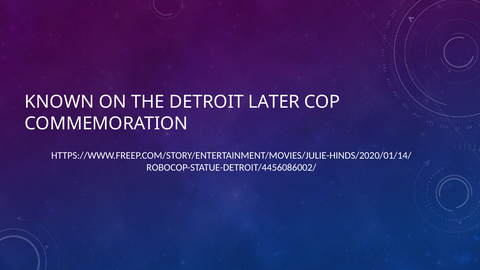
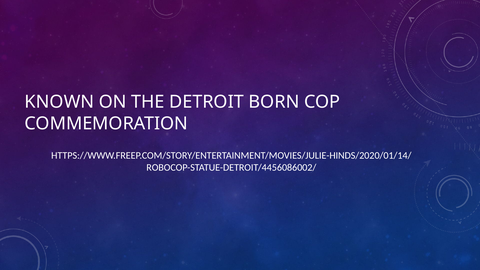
LATER: LATER -> BORN
